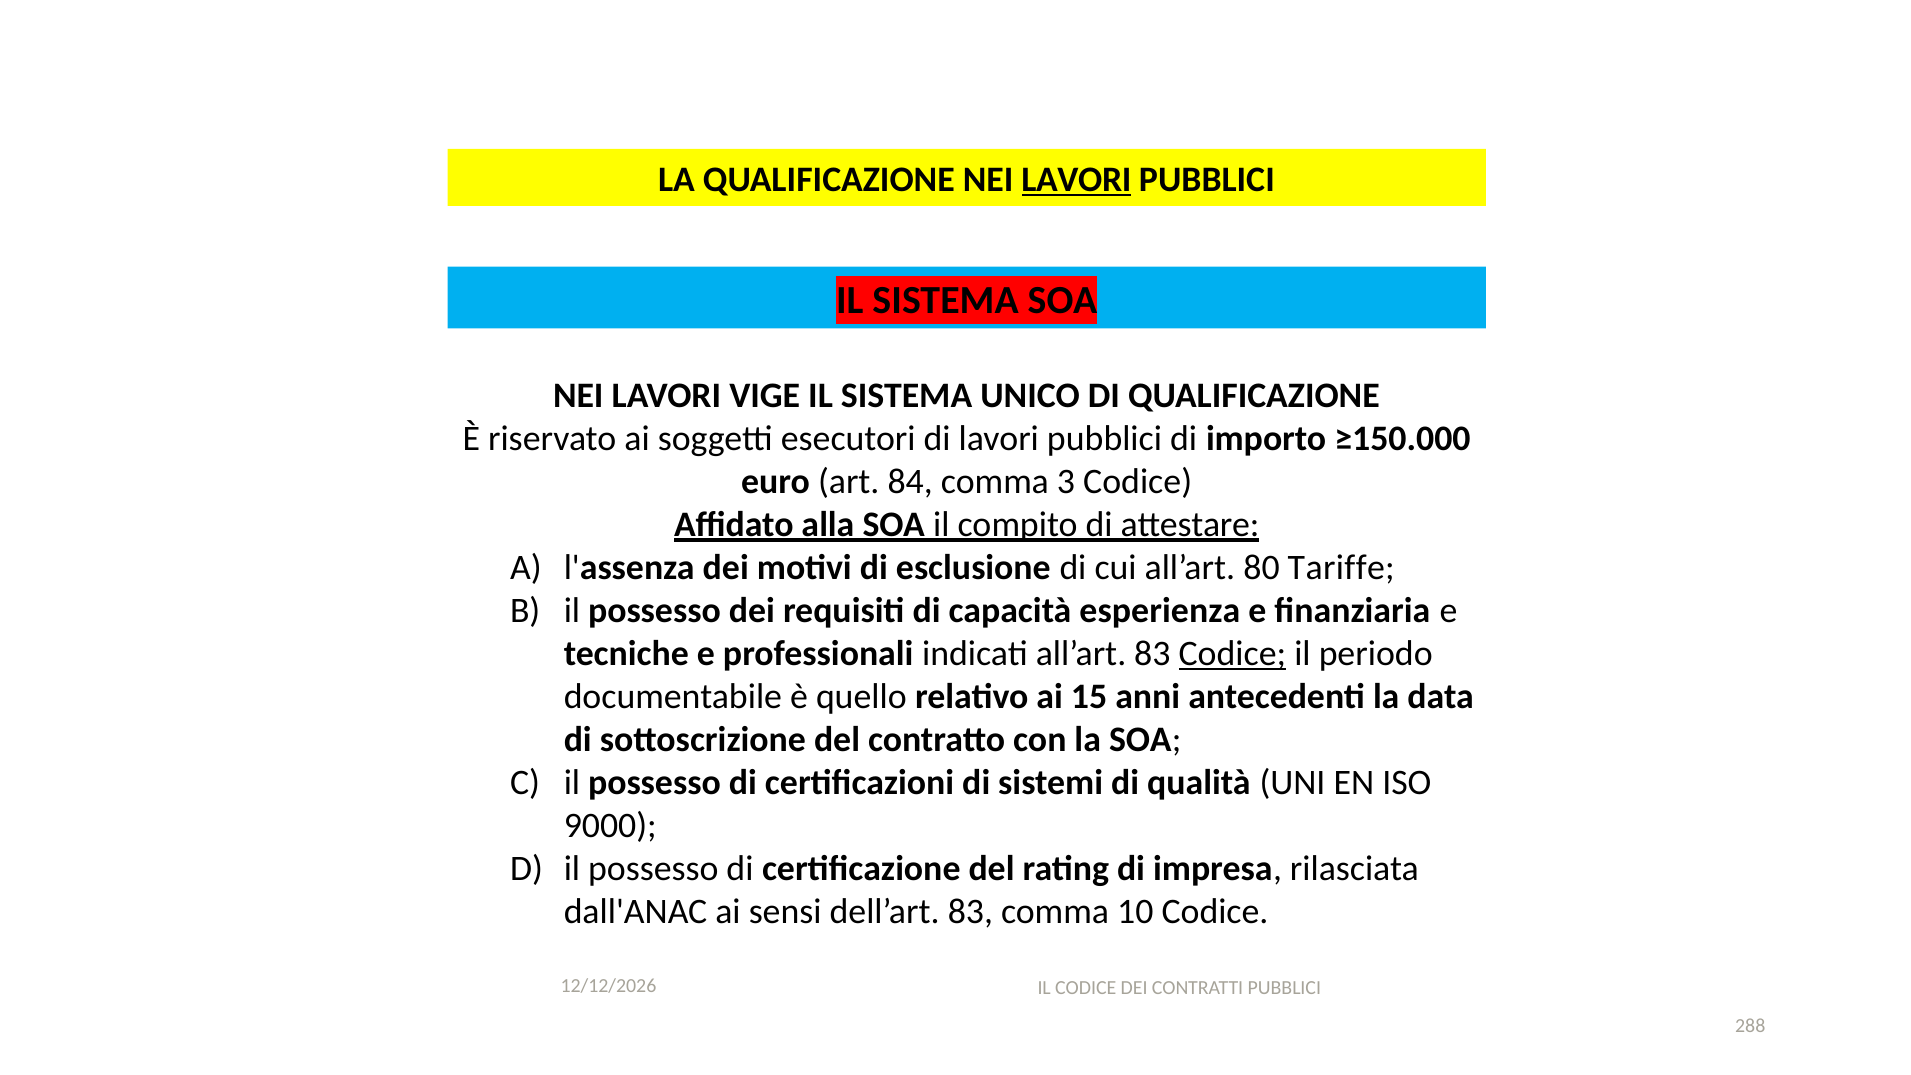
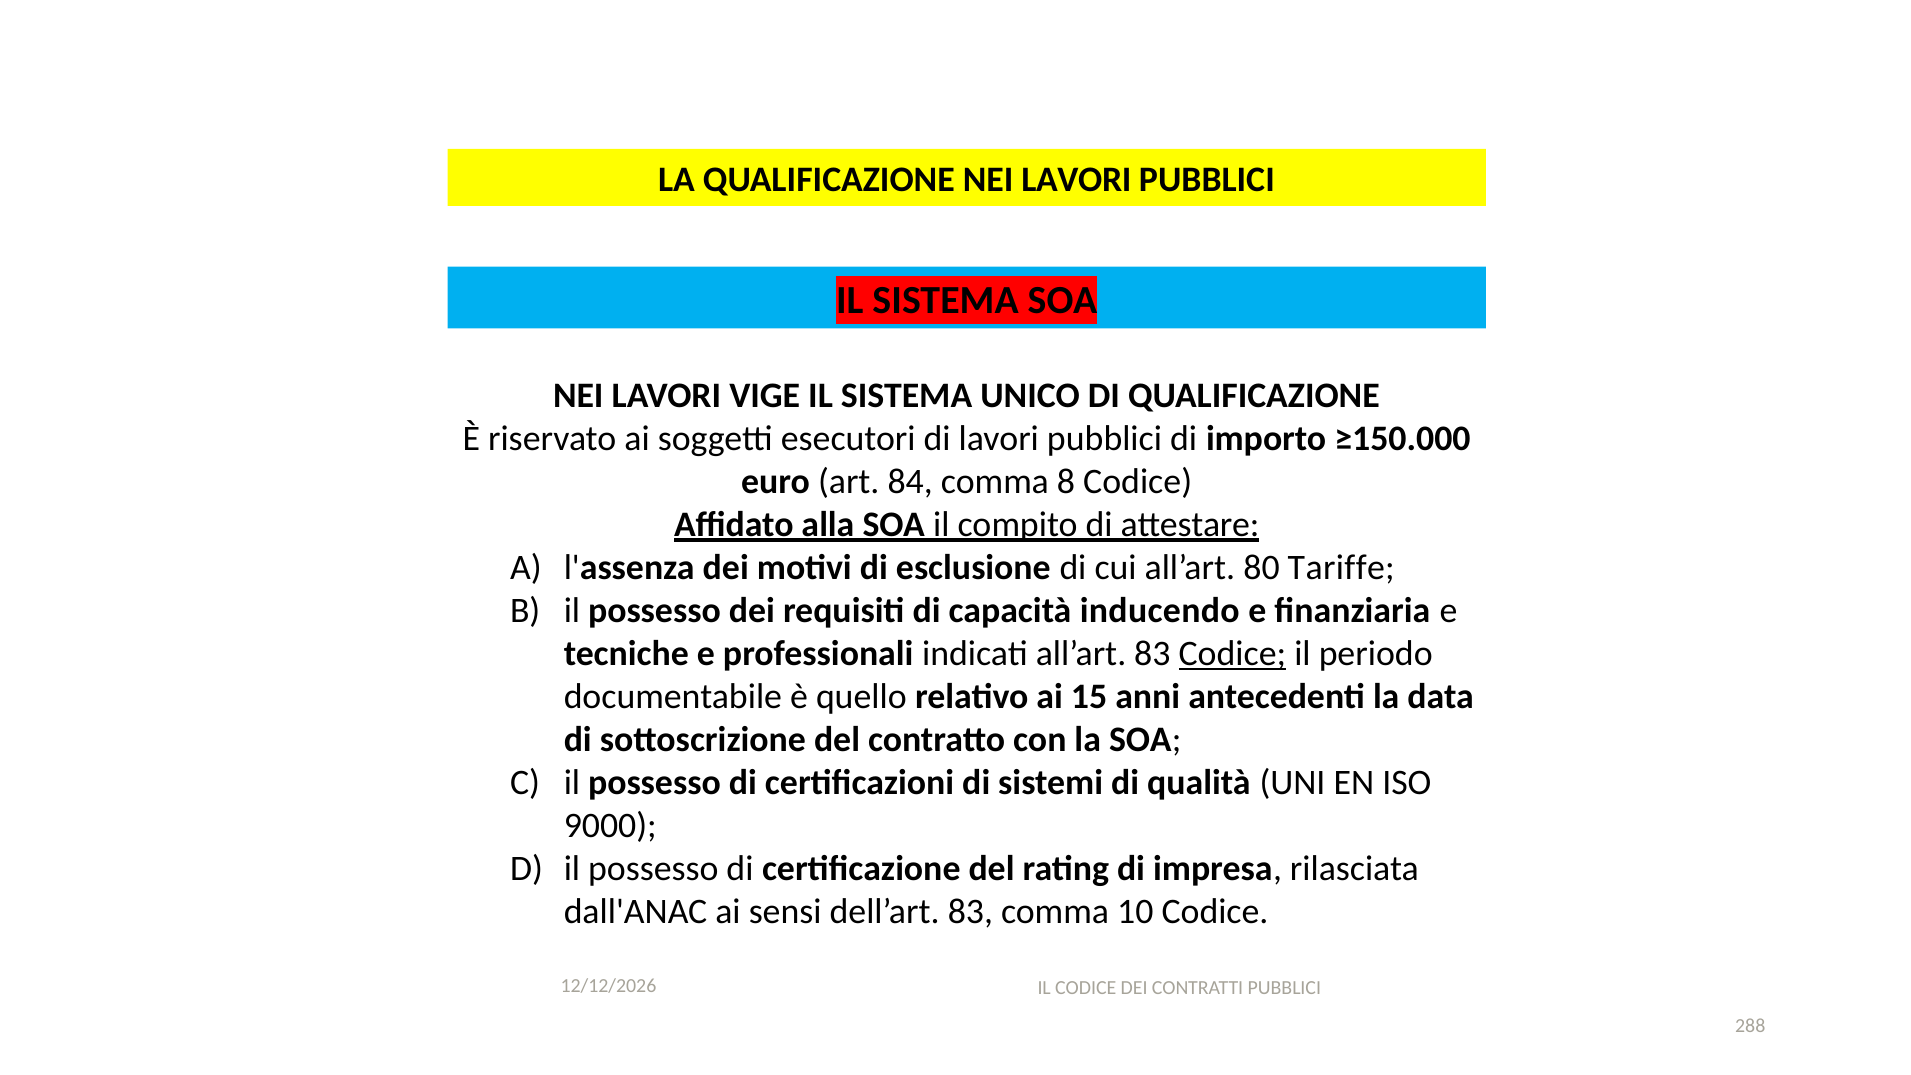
LAVORI at (1076, 180) underline: present -> none
3: 3 -> 8
esperienza: esperienza -> inducendo
